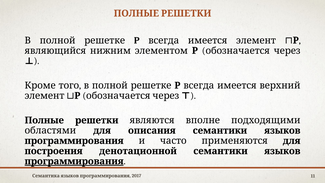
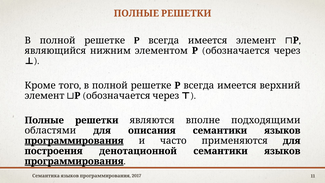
программирования at (74, 141) underline: none -> present
